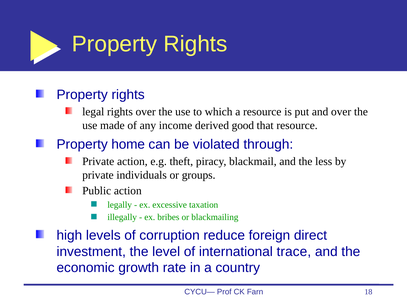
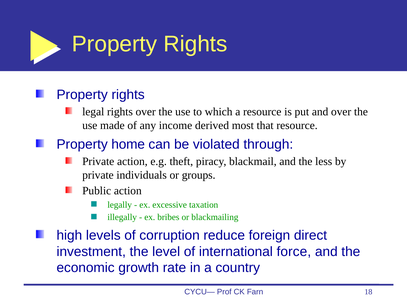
good: good -> most
trace: trace -> force
